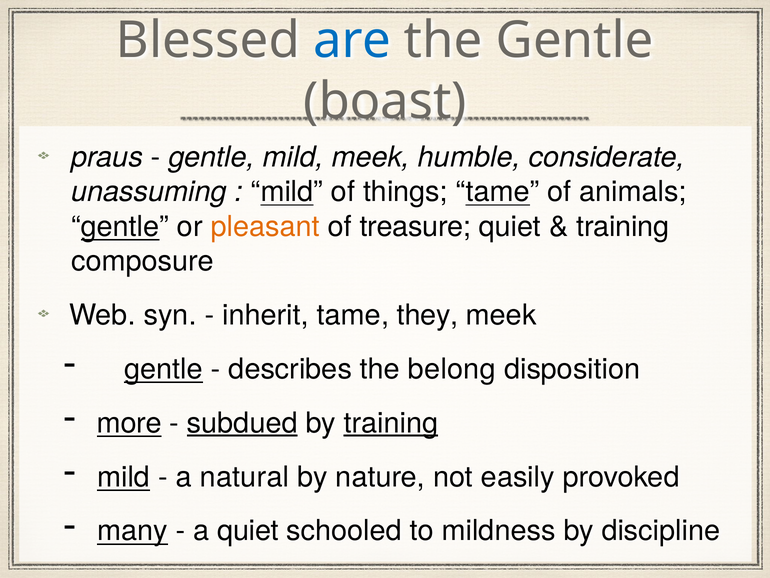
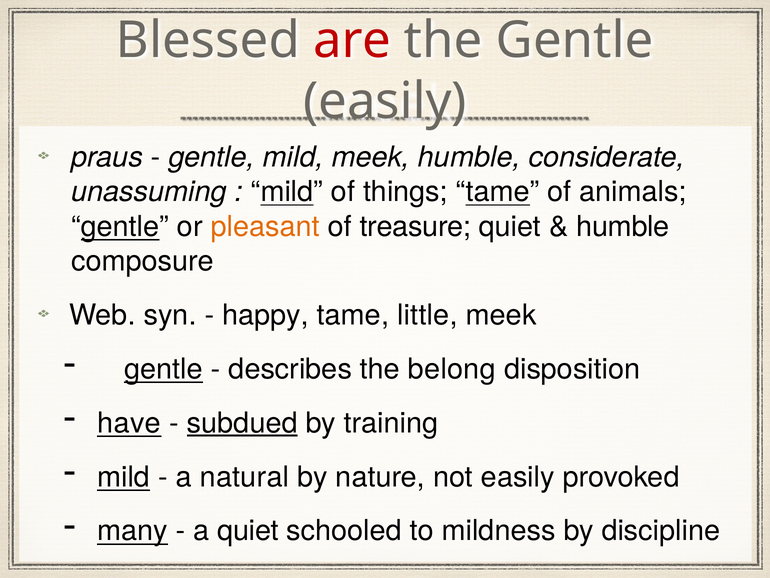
are colour: blue -> red
boast at (385, 102): boast -> easily
training at (623, 226): training -> humble
inherit: inherit -> happy
they: they -> little
more: more -> have
training at (391, 423) underline: present -> none
